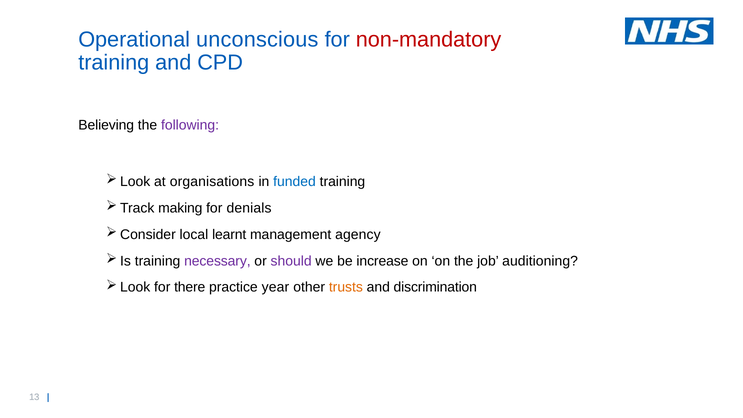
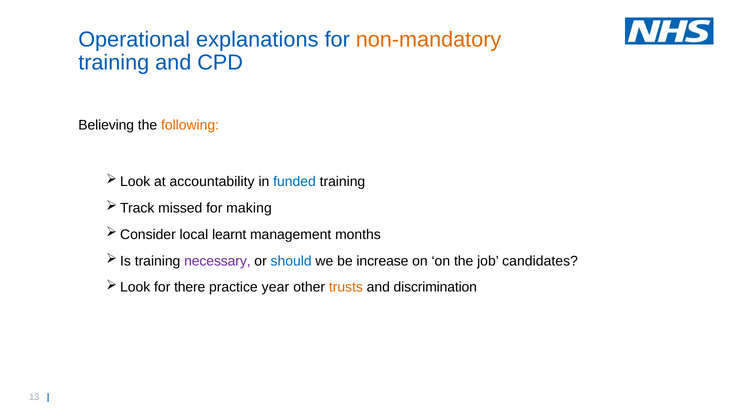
unconscious: unconscious -> explanations
non-mandatory colour: red -> orange
following colour: purple -> orange
organisations: organisations -> accountability
making: making -> missed
denials: denials -> making
agency: agency -> months
should colour: purple -> blue
auditioning: auditioning -> candidates
